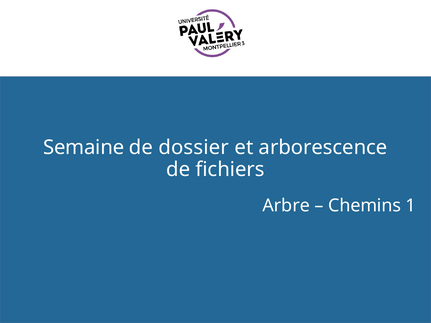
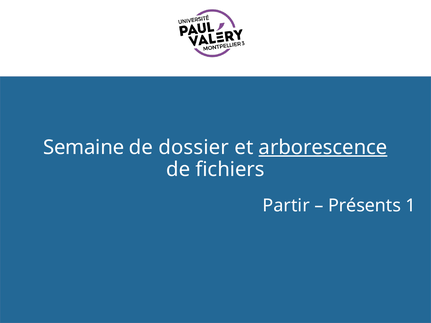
arborescence underline: none -> present
Arbre: Arbre -> Partir
Chemins: Chemins -> Présents
